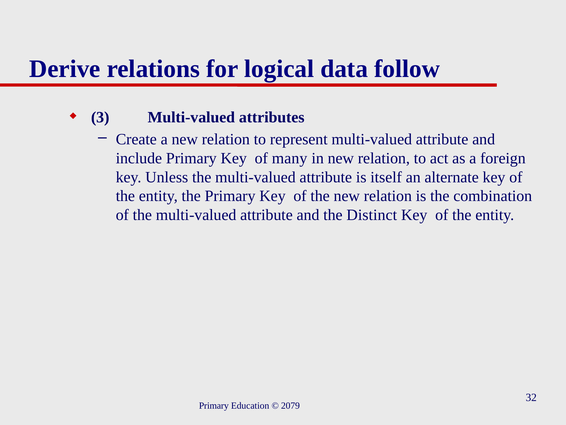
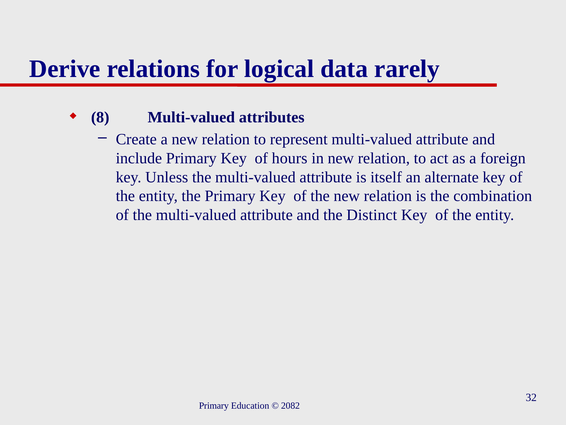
follow: follow -> rarely
3: 3 -> 8
many: many -> hours
2079: 2079 -> 2082
